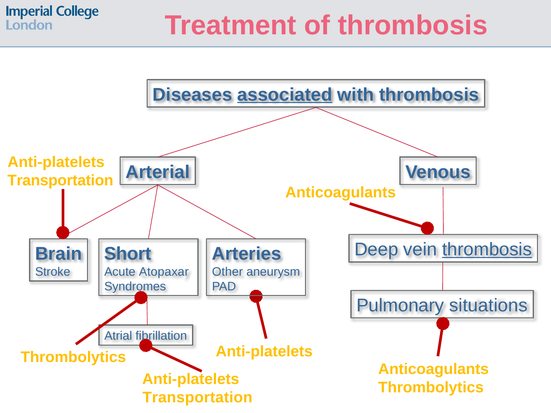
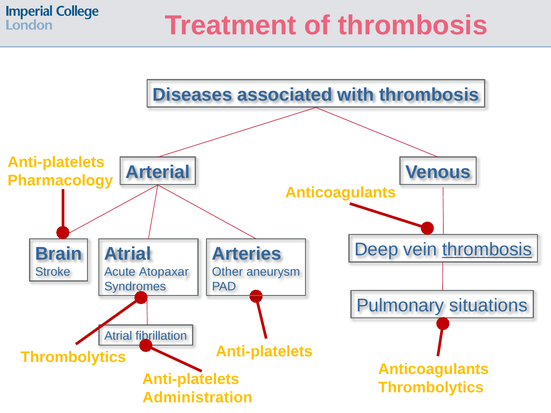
associated underline: present -> none
Transportation at (60, 180): Transportation -> Pharmacology
Short at (128, 254): Short -> Atrial
Transportation at (197, 398): Transportation -> Administration
